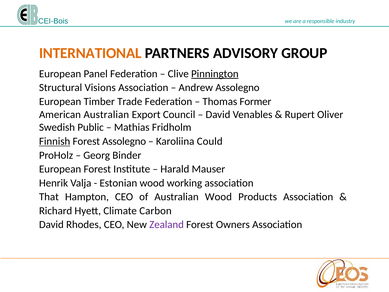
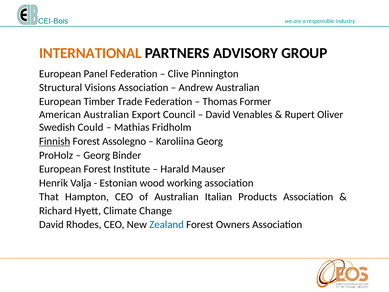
Pinnington underline: present -> none
Andrew Assolegno: Assolegno -> Australian
Public: Public -> Could
Karoliina Could: Could -> Georg
Australian Wood: Wood -> Italian
Carbon: Carbon -> Change
Zealand colour: purple -> blue
